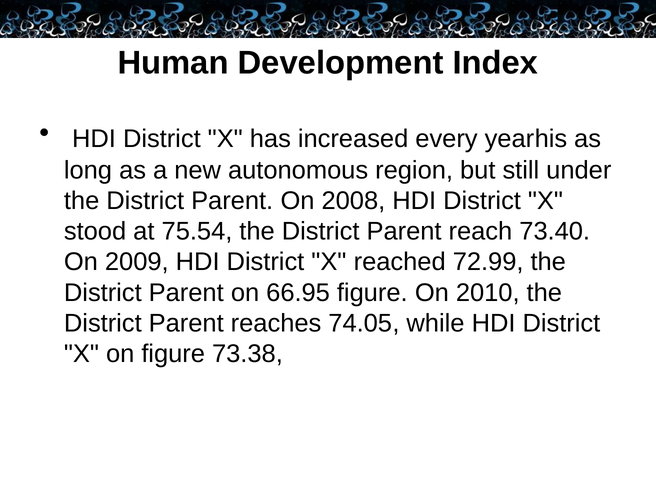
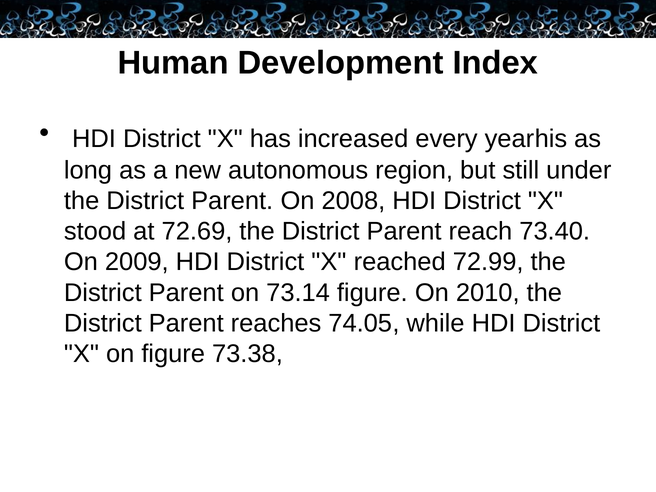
75.54: 75.54 -> 72.69
66.95: 66.95 -> 73.14
